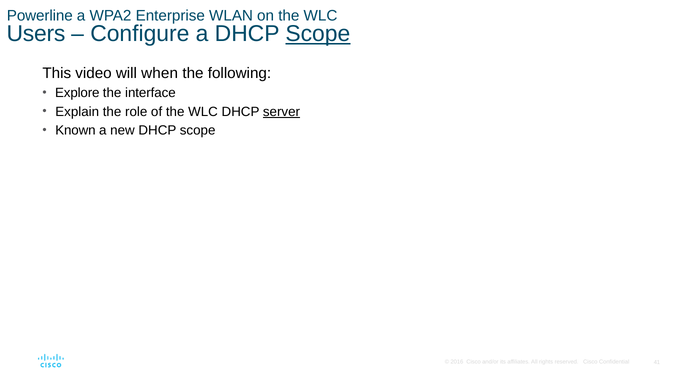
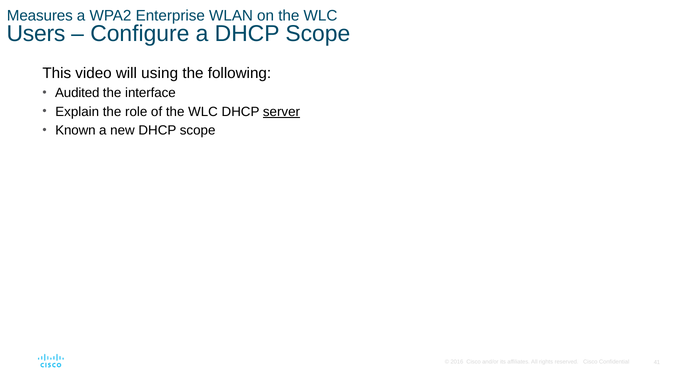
Powerline: Powerline -> Measures
Scope at (318, 34) underline: present -> none
when: when -> using
Explore: Explore -> Audited
